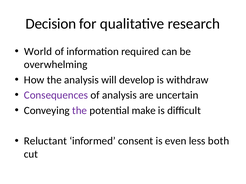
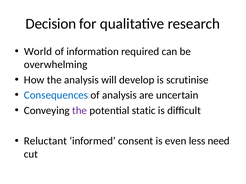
withdraw: withdraw -> scrutinise
Consequences colour: purple -> blue
make: make -> static
both: both -> need
